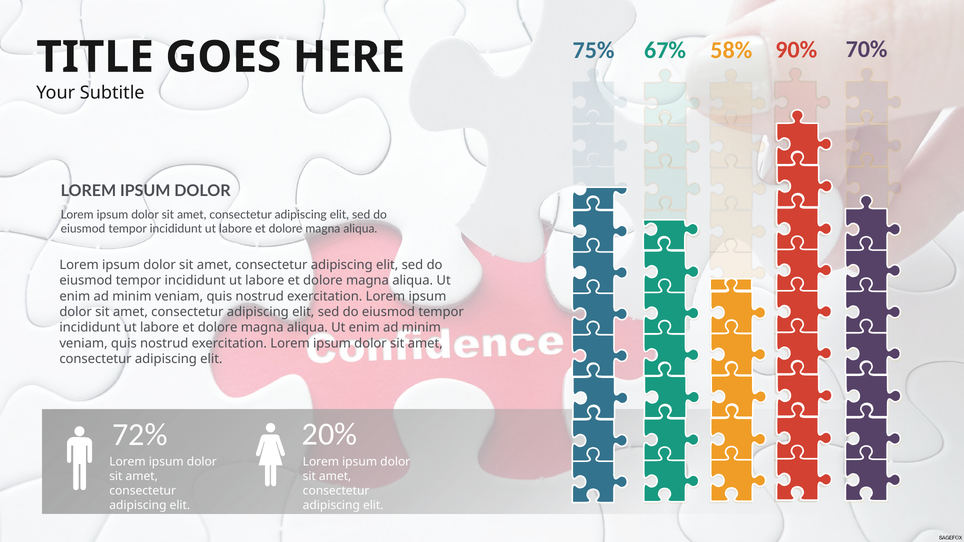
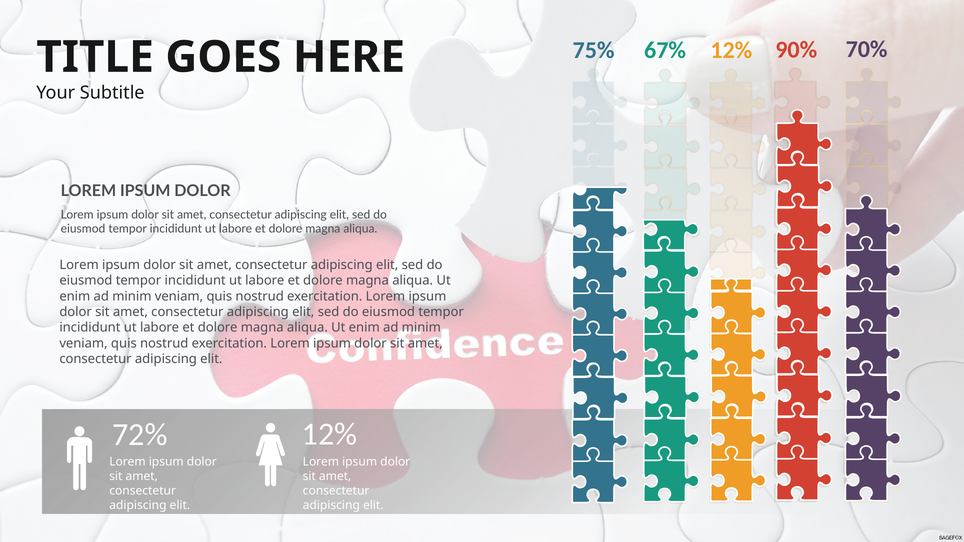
67% 58%: 58% -> 12%
72% 20%: 20% -> 12%
